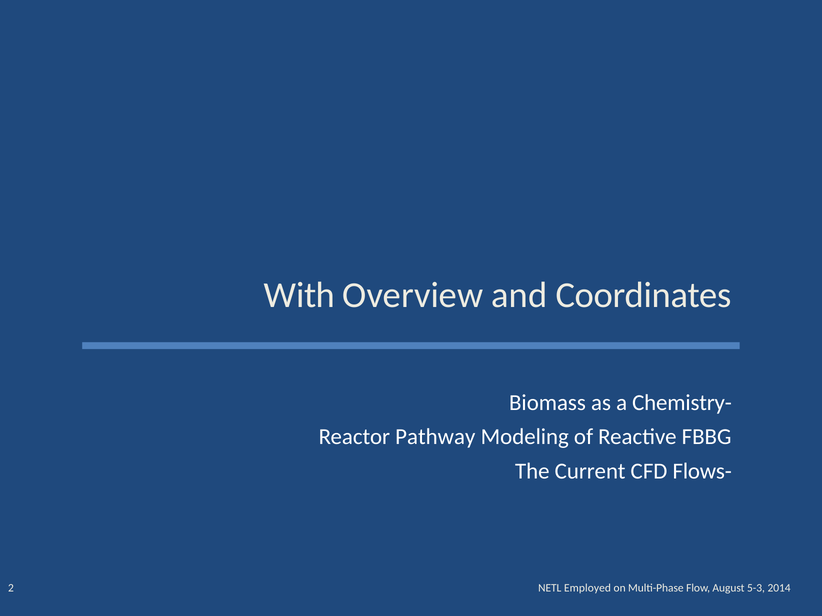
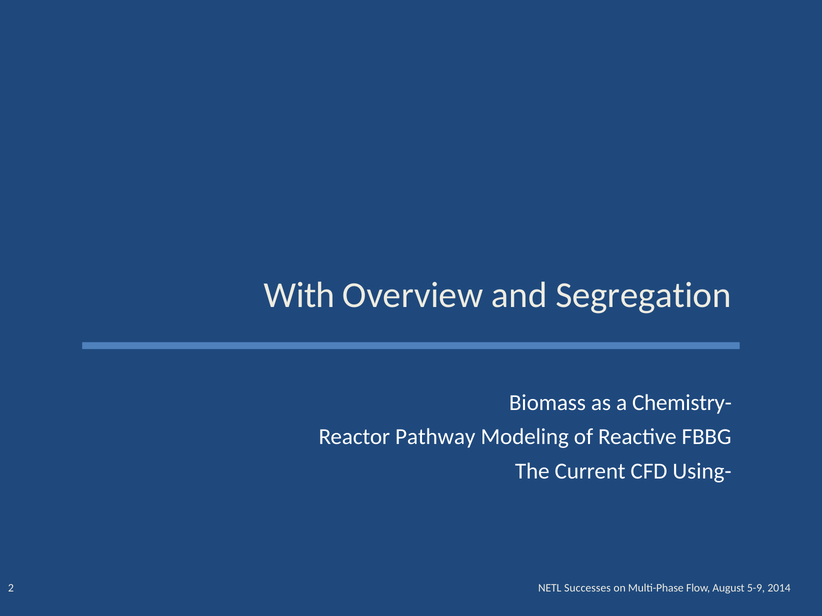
Coordinates: Coordinates -> Segregation
Flows-: Flows- -> Using-
Employed: Employed -> Successes
5-3: 5-3 -> 5-9
